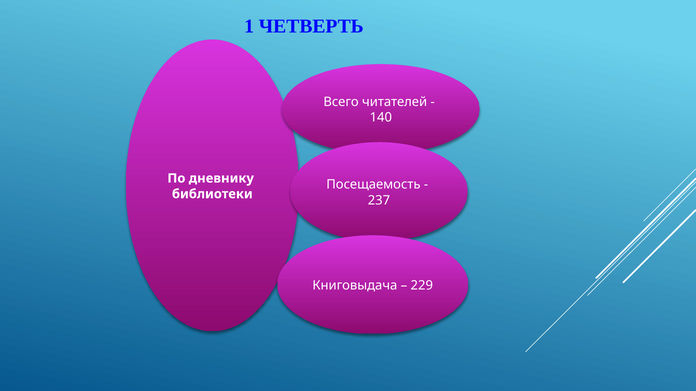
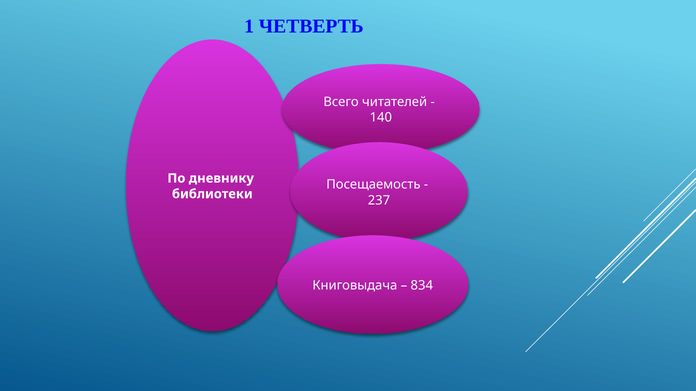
229: 229 -> 834
